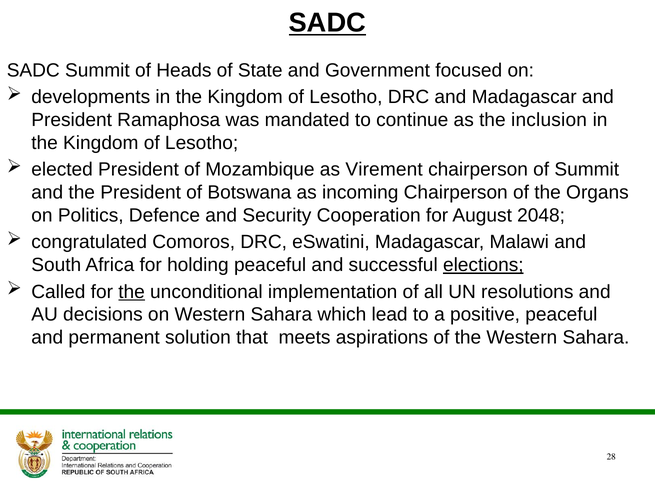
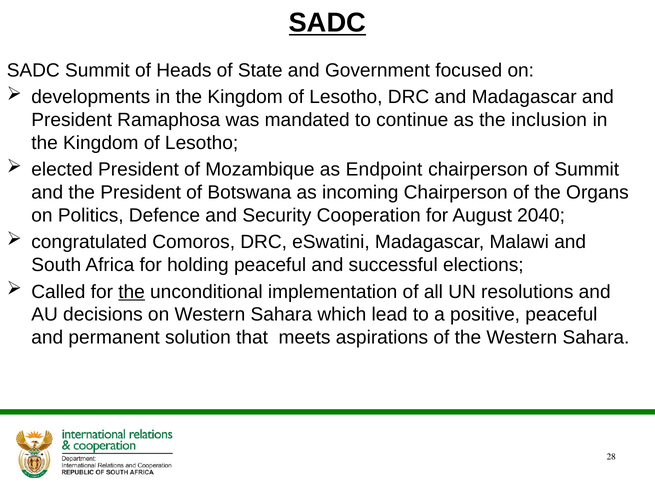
Virement: Virement -> Endpoint
2048: 2048 -> 2040
elections underline: present -> none
